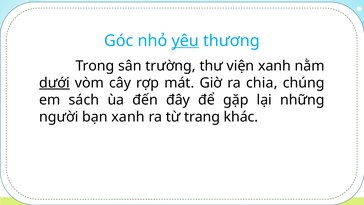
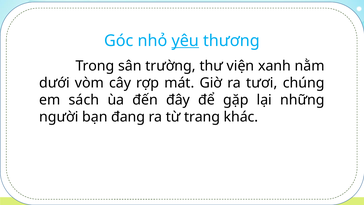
dưới underline: present -> none
chia: chia -> tươi
bạn xanh: xanh -> đang
